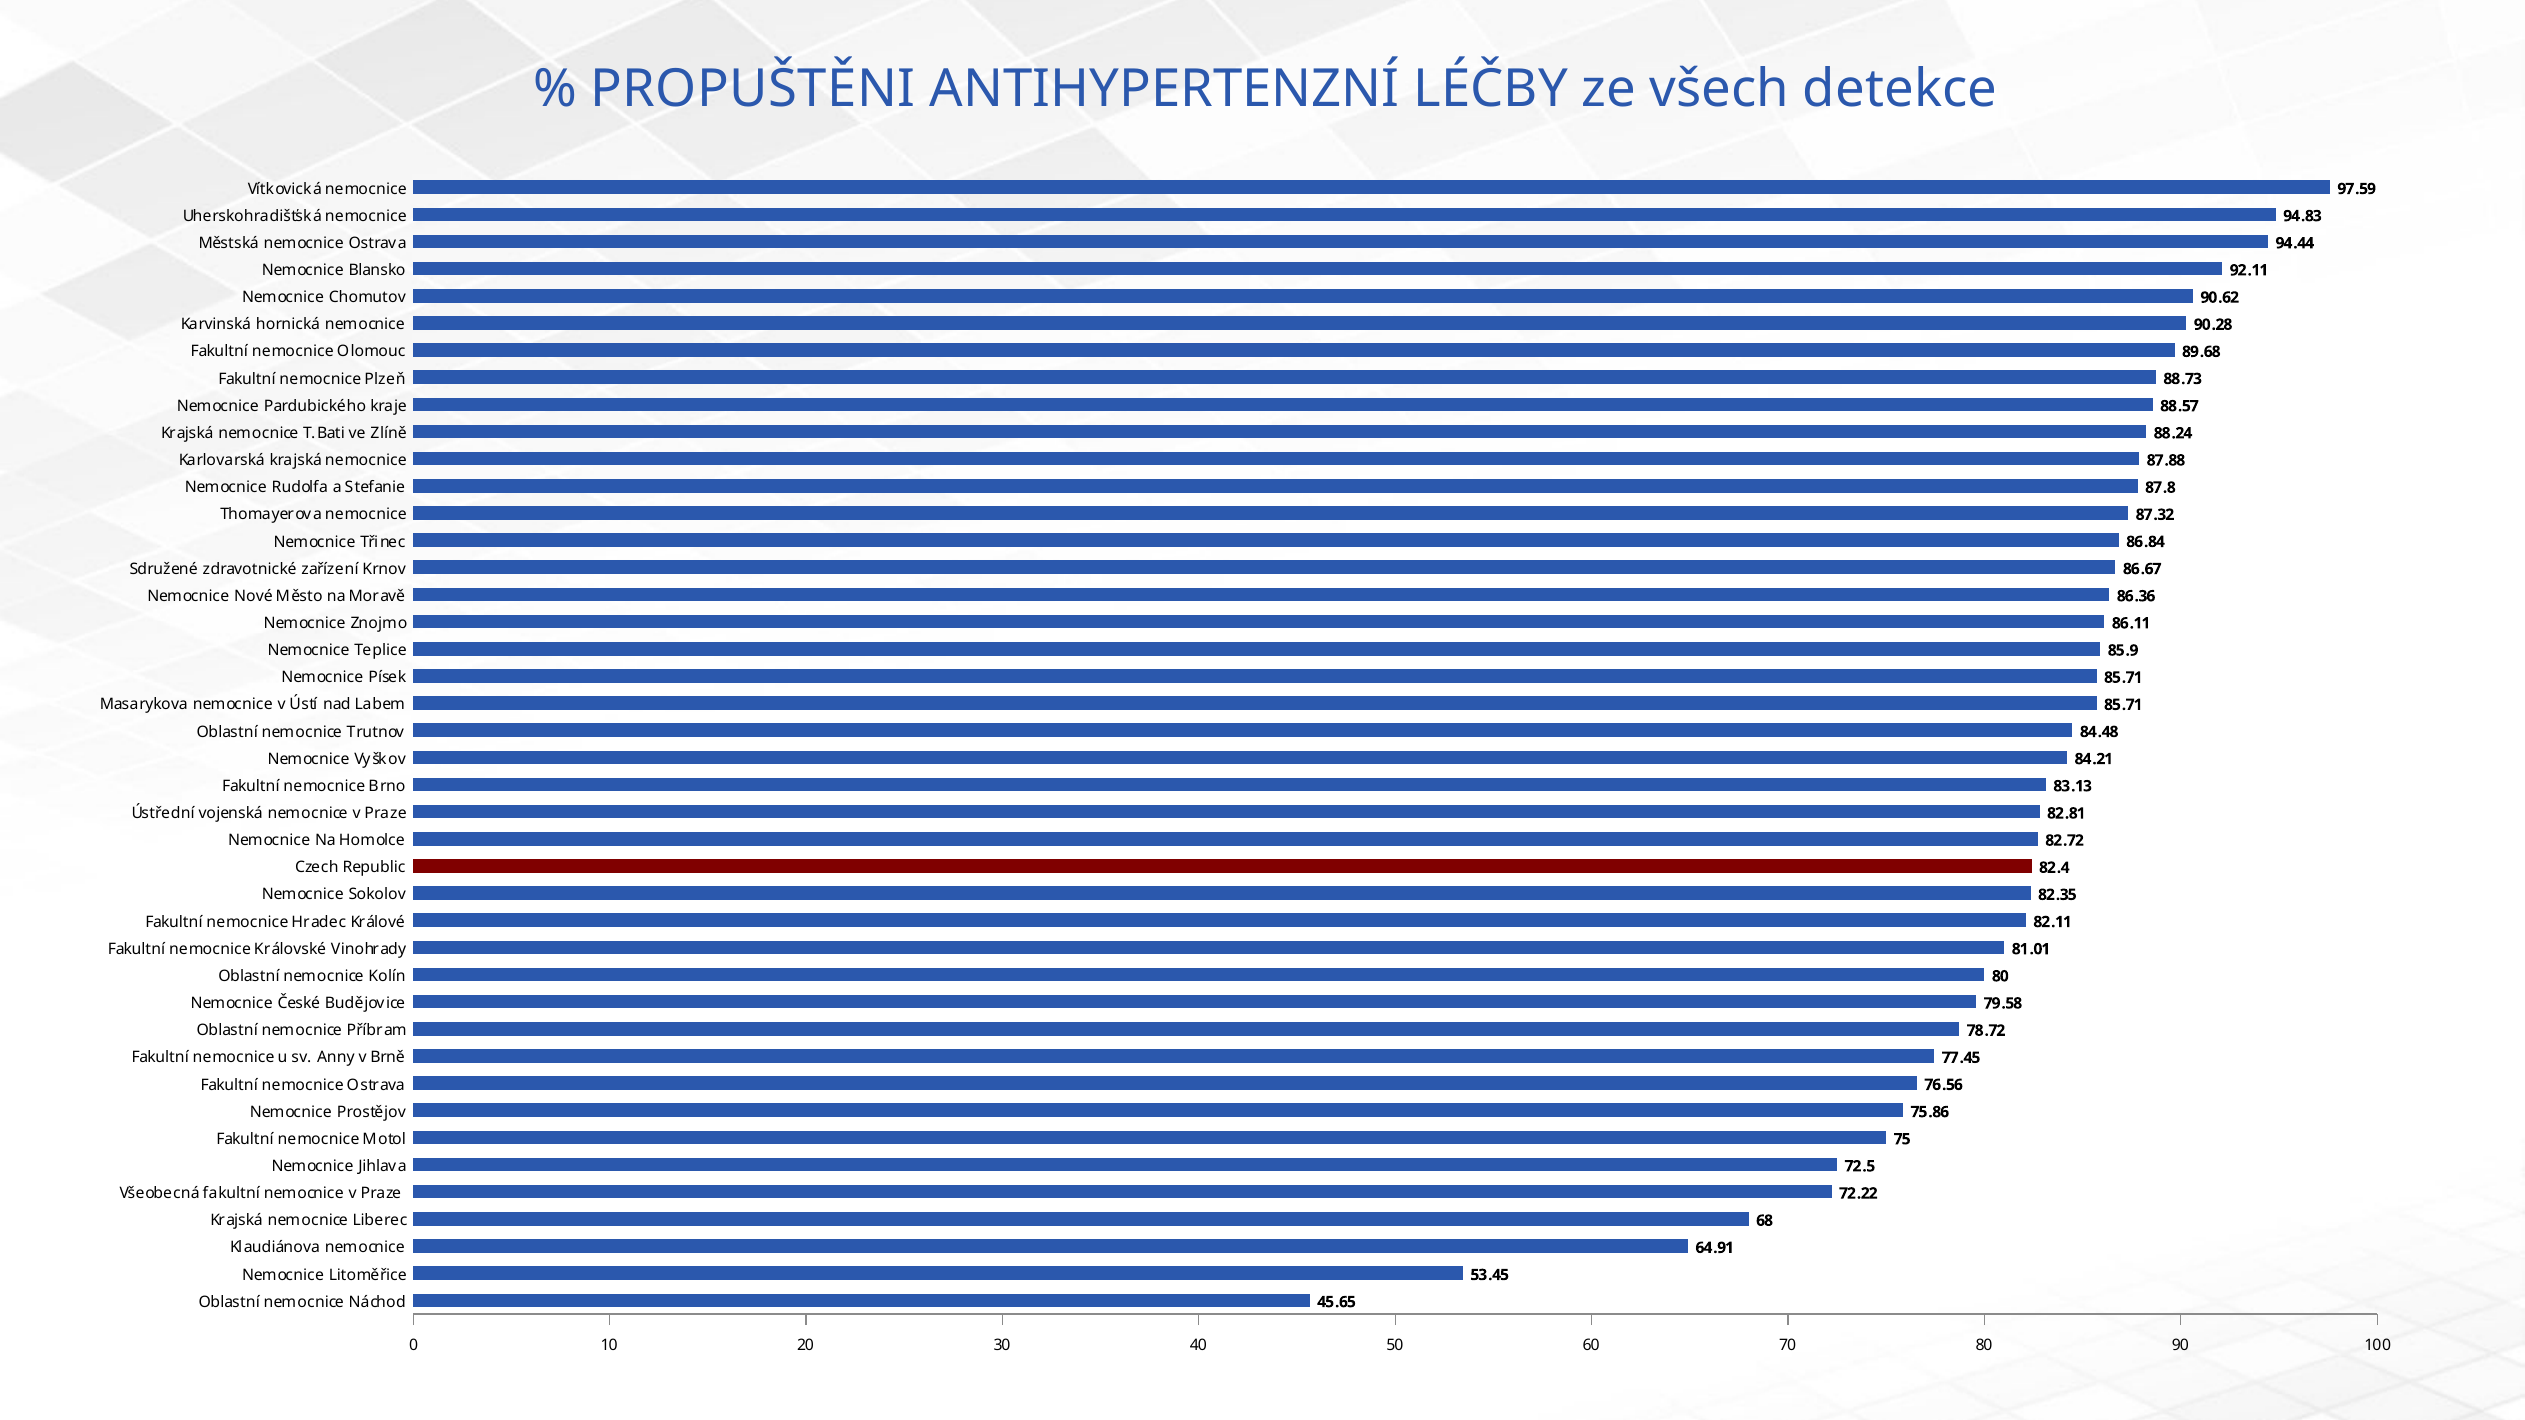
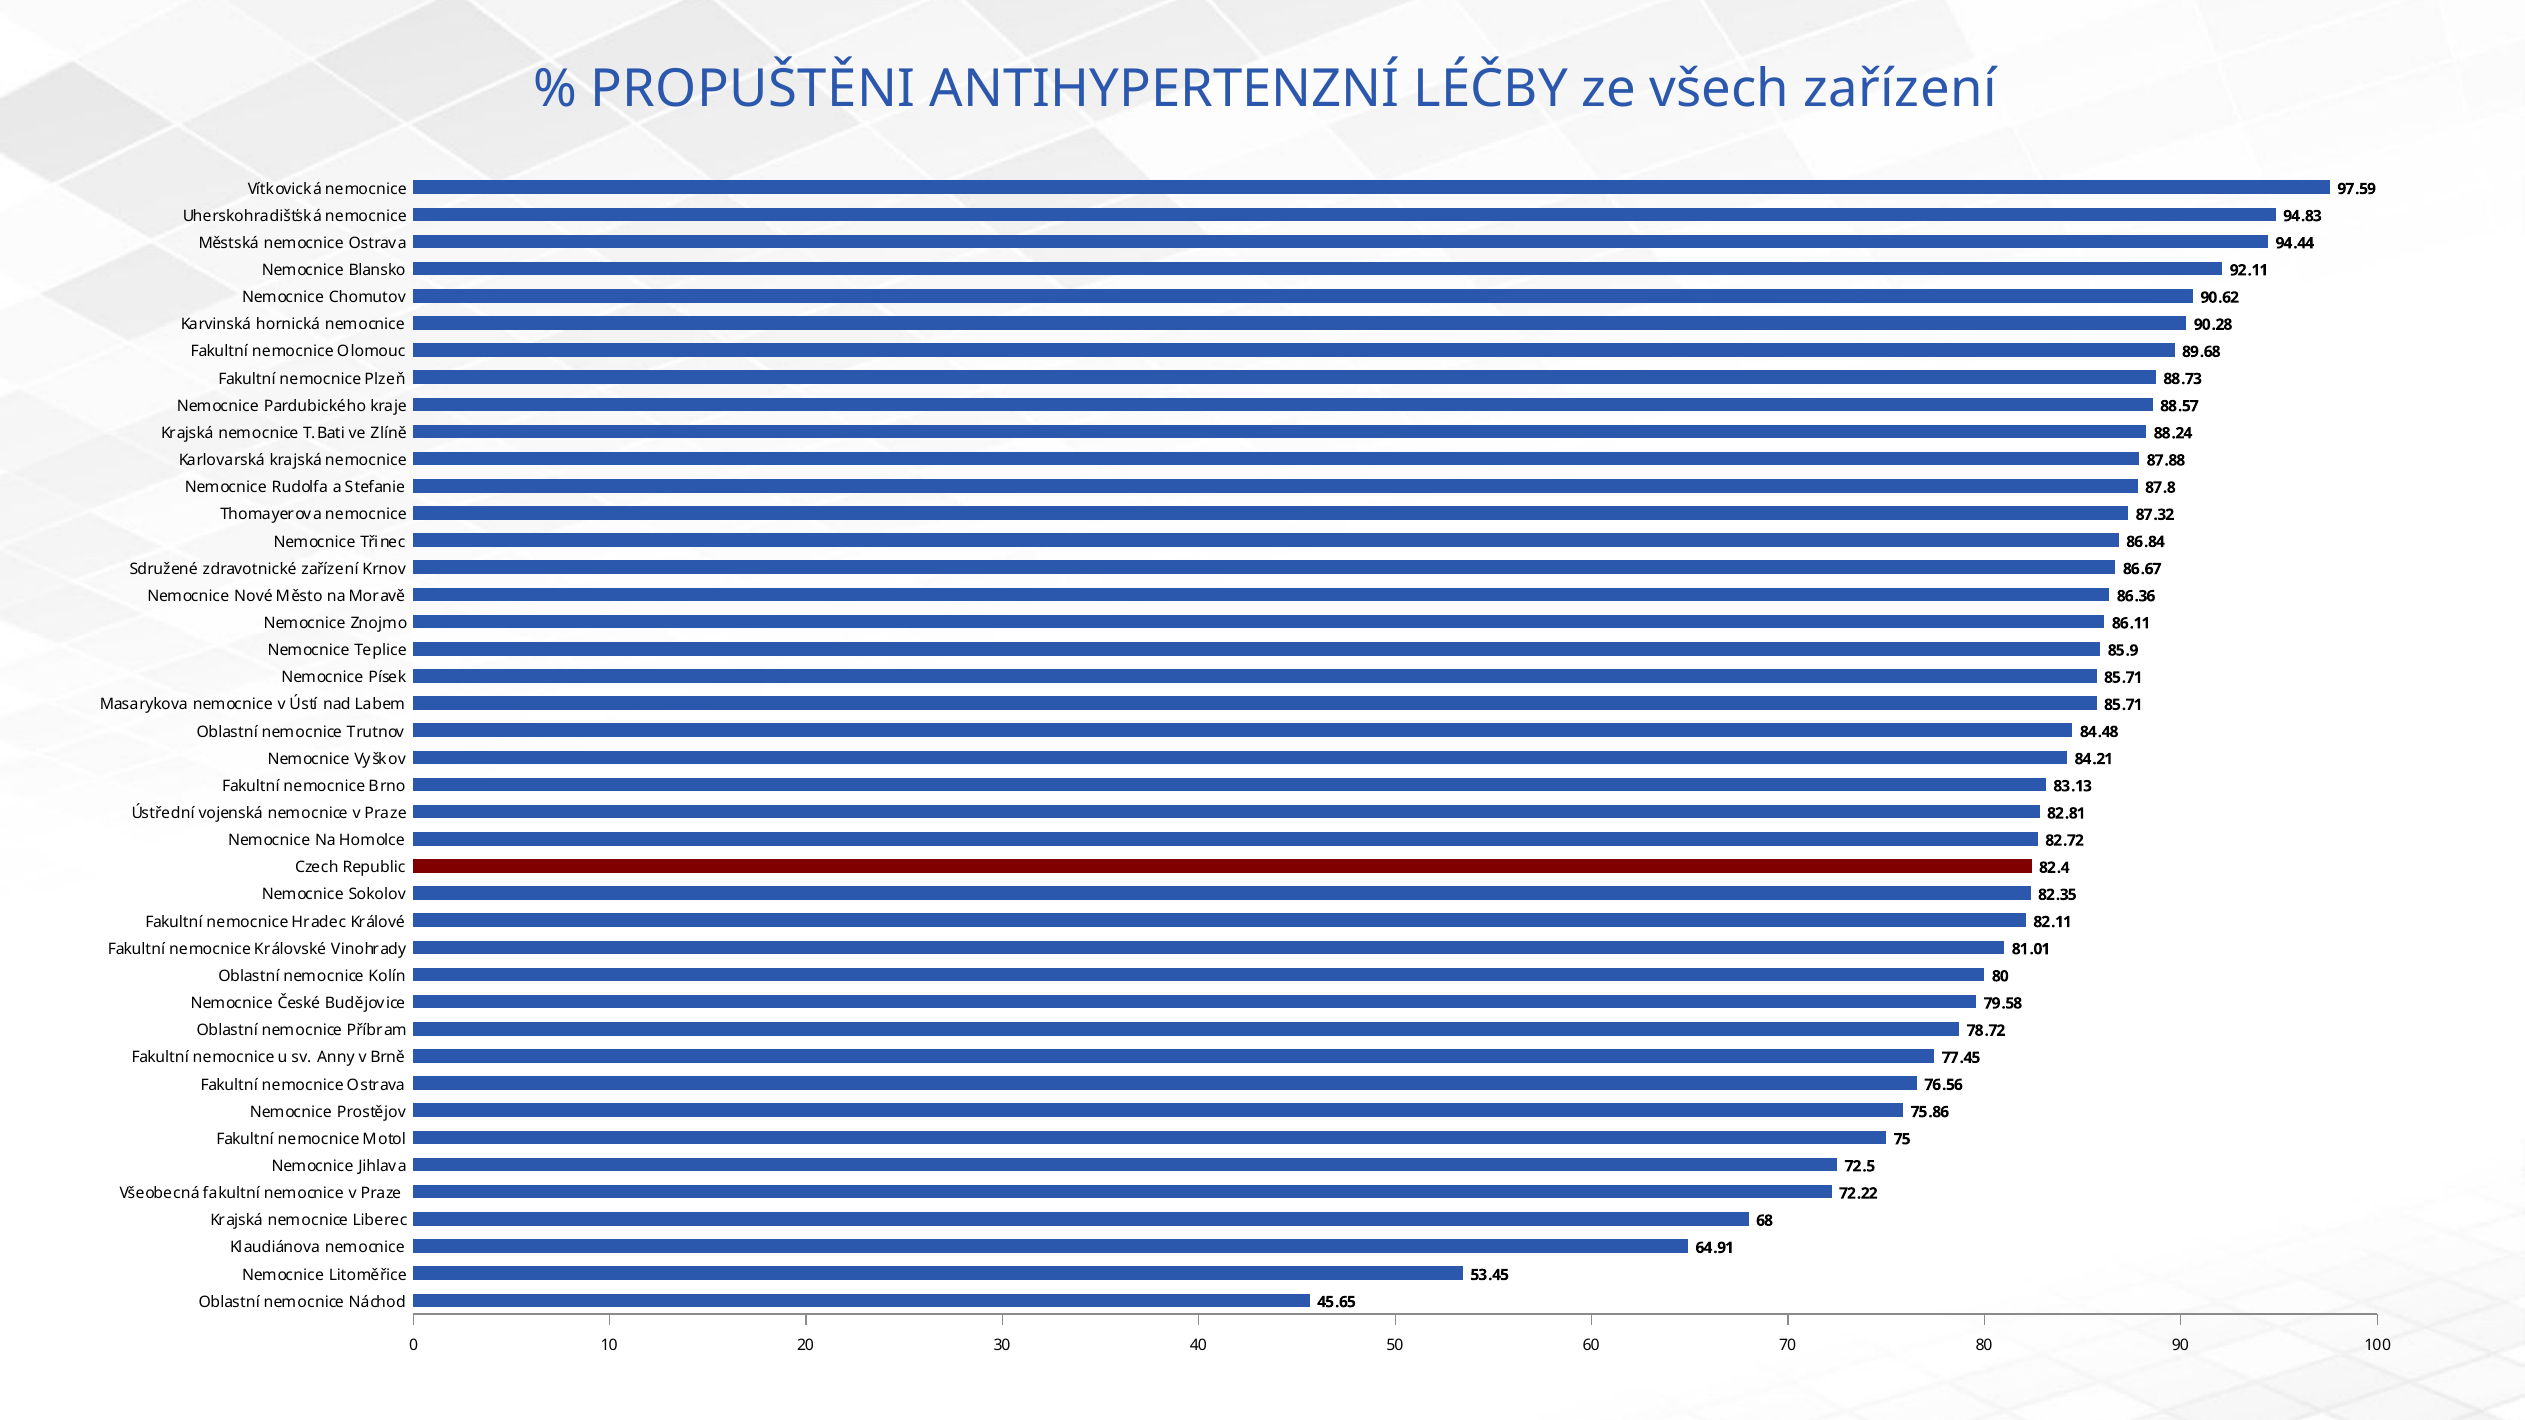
všech detekce: detekce -> zařízení
